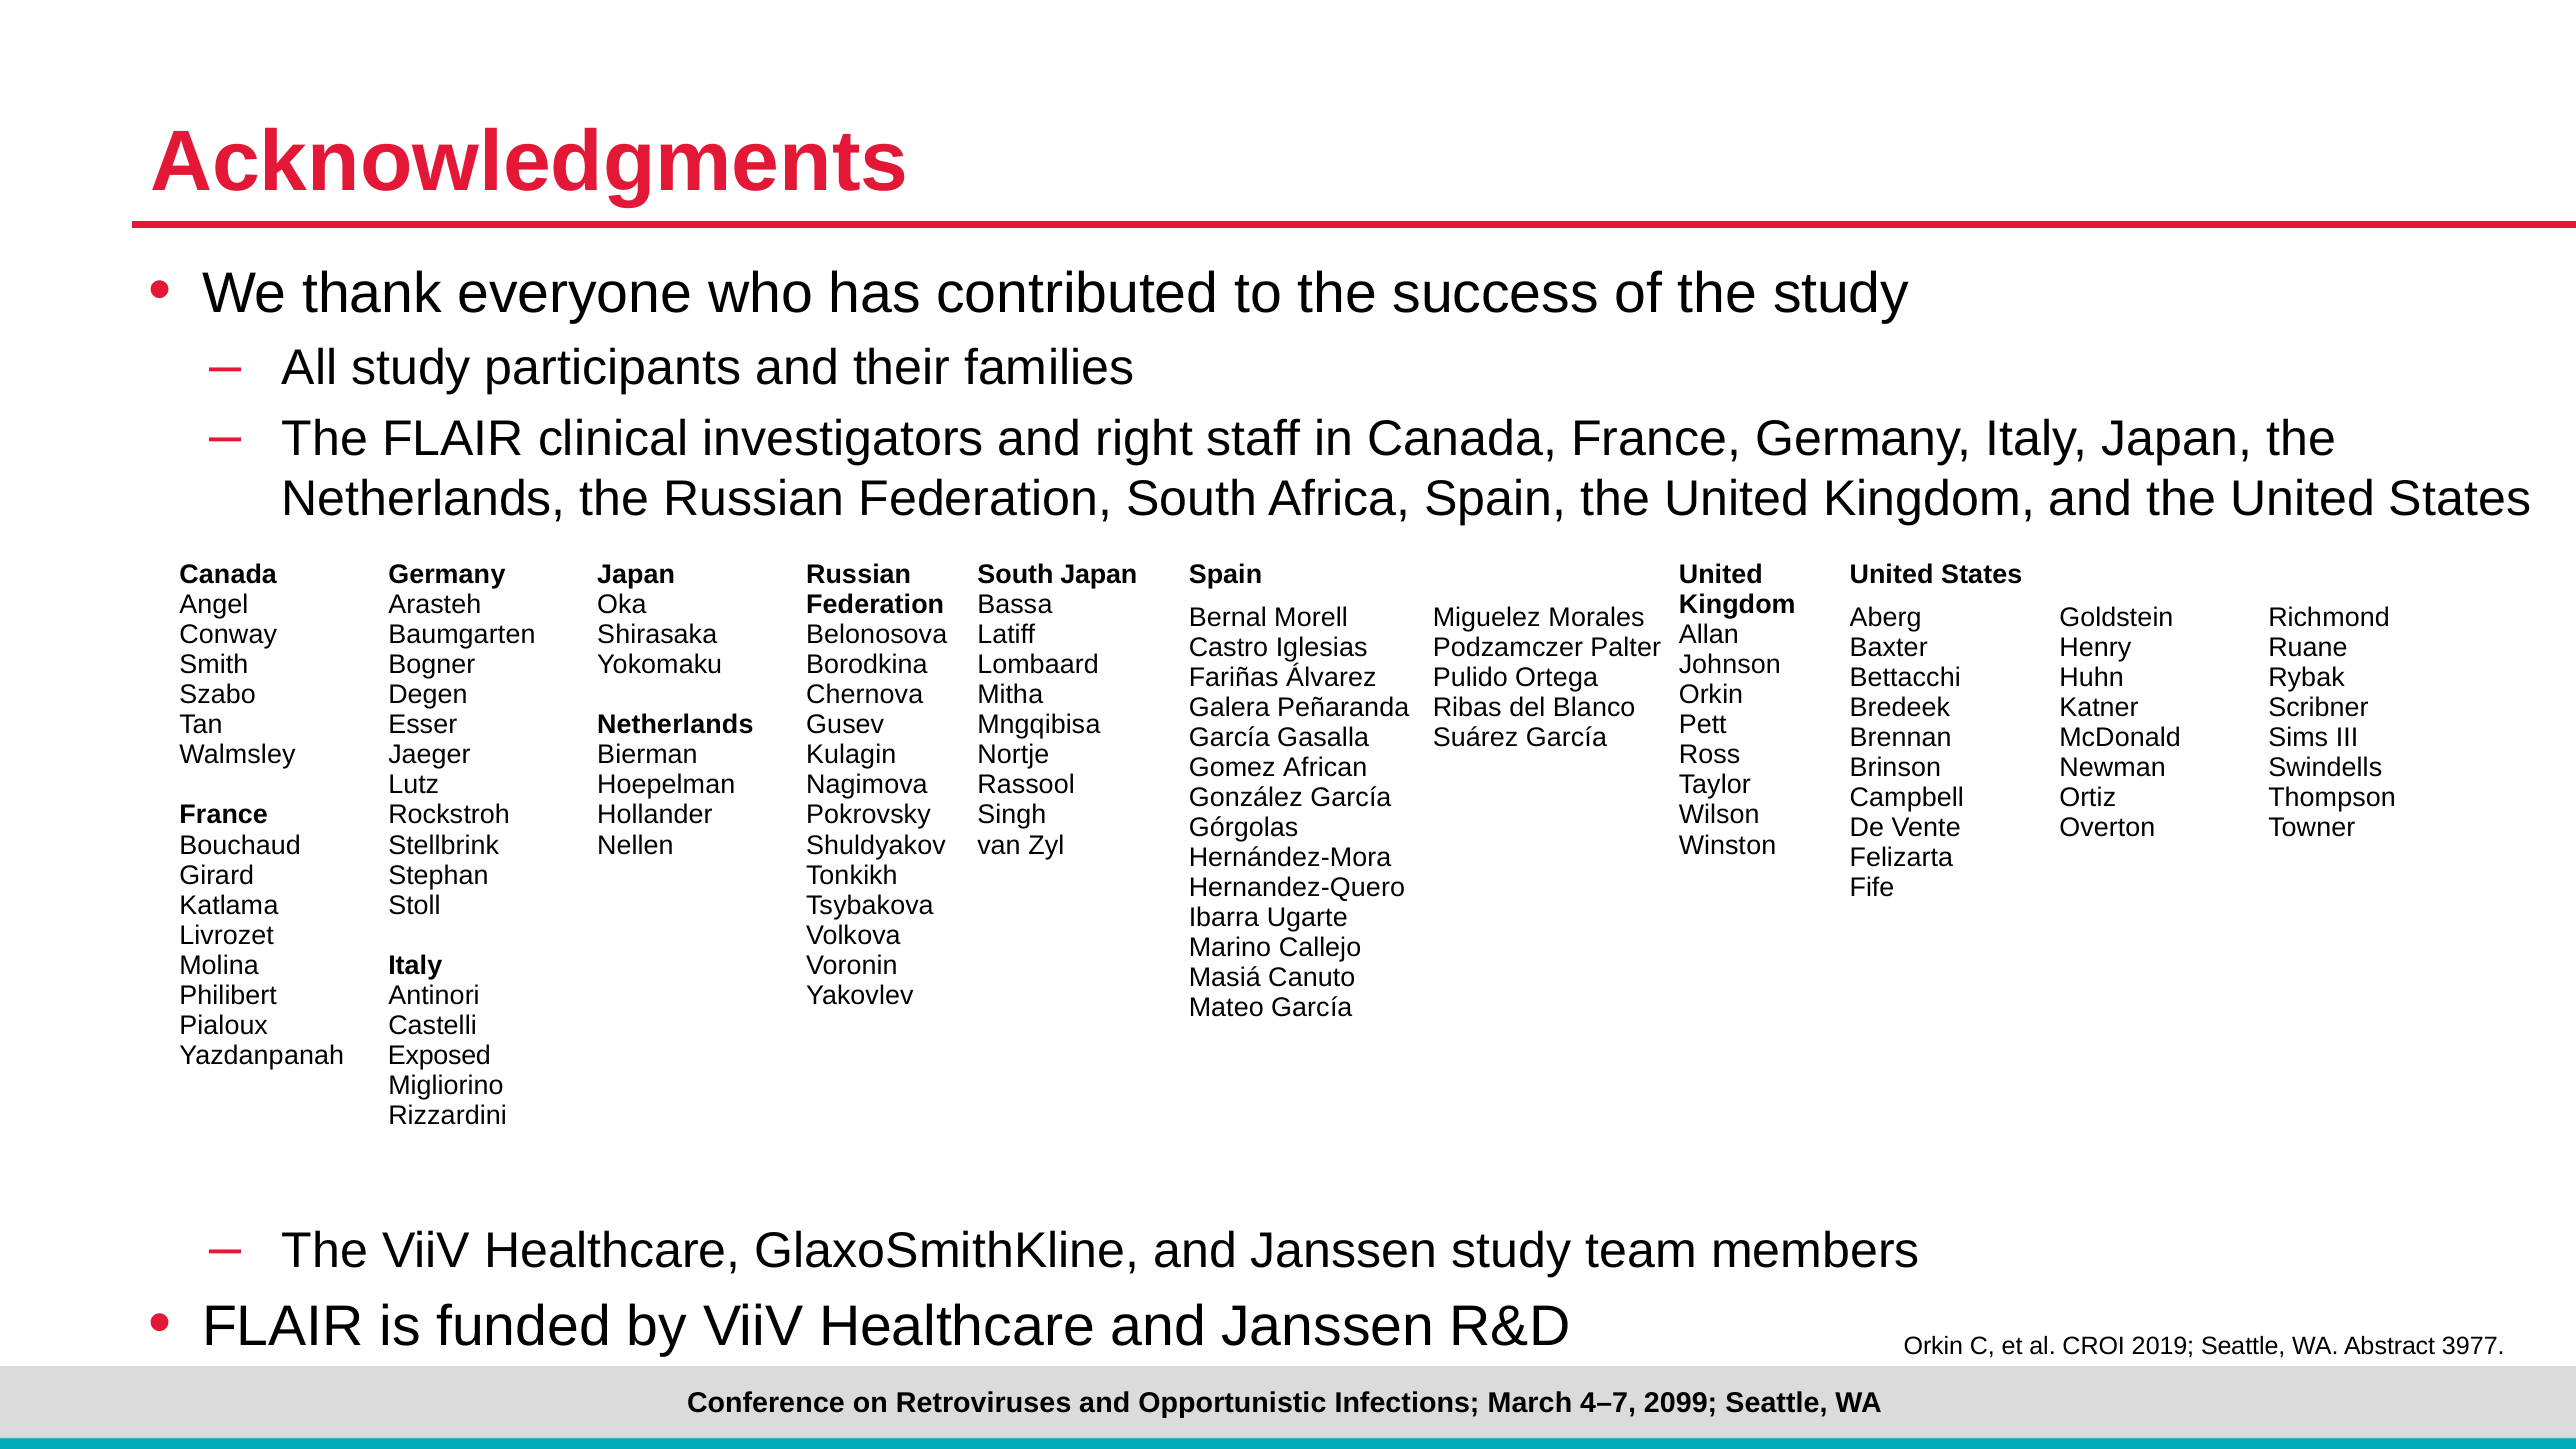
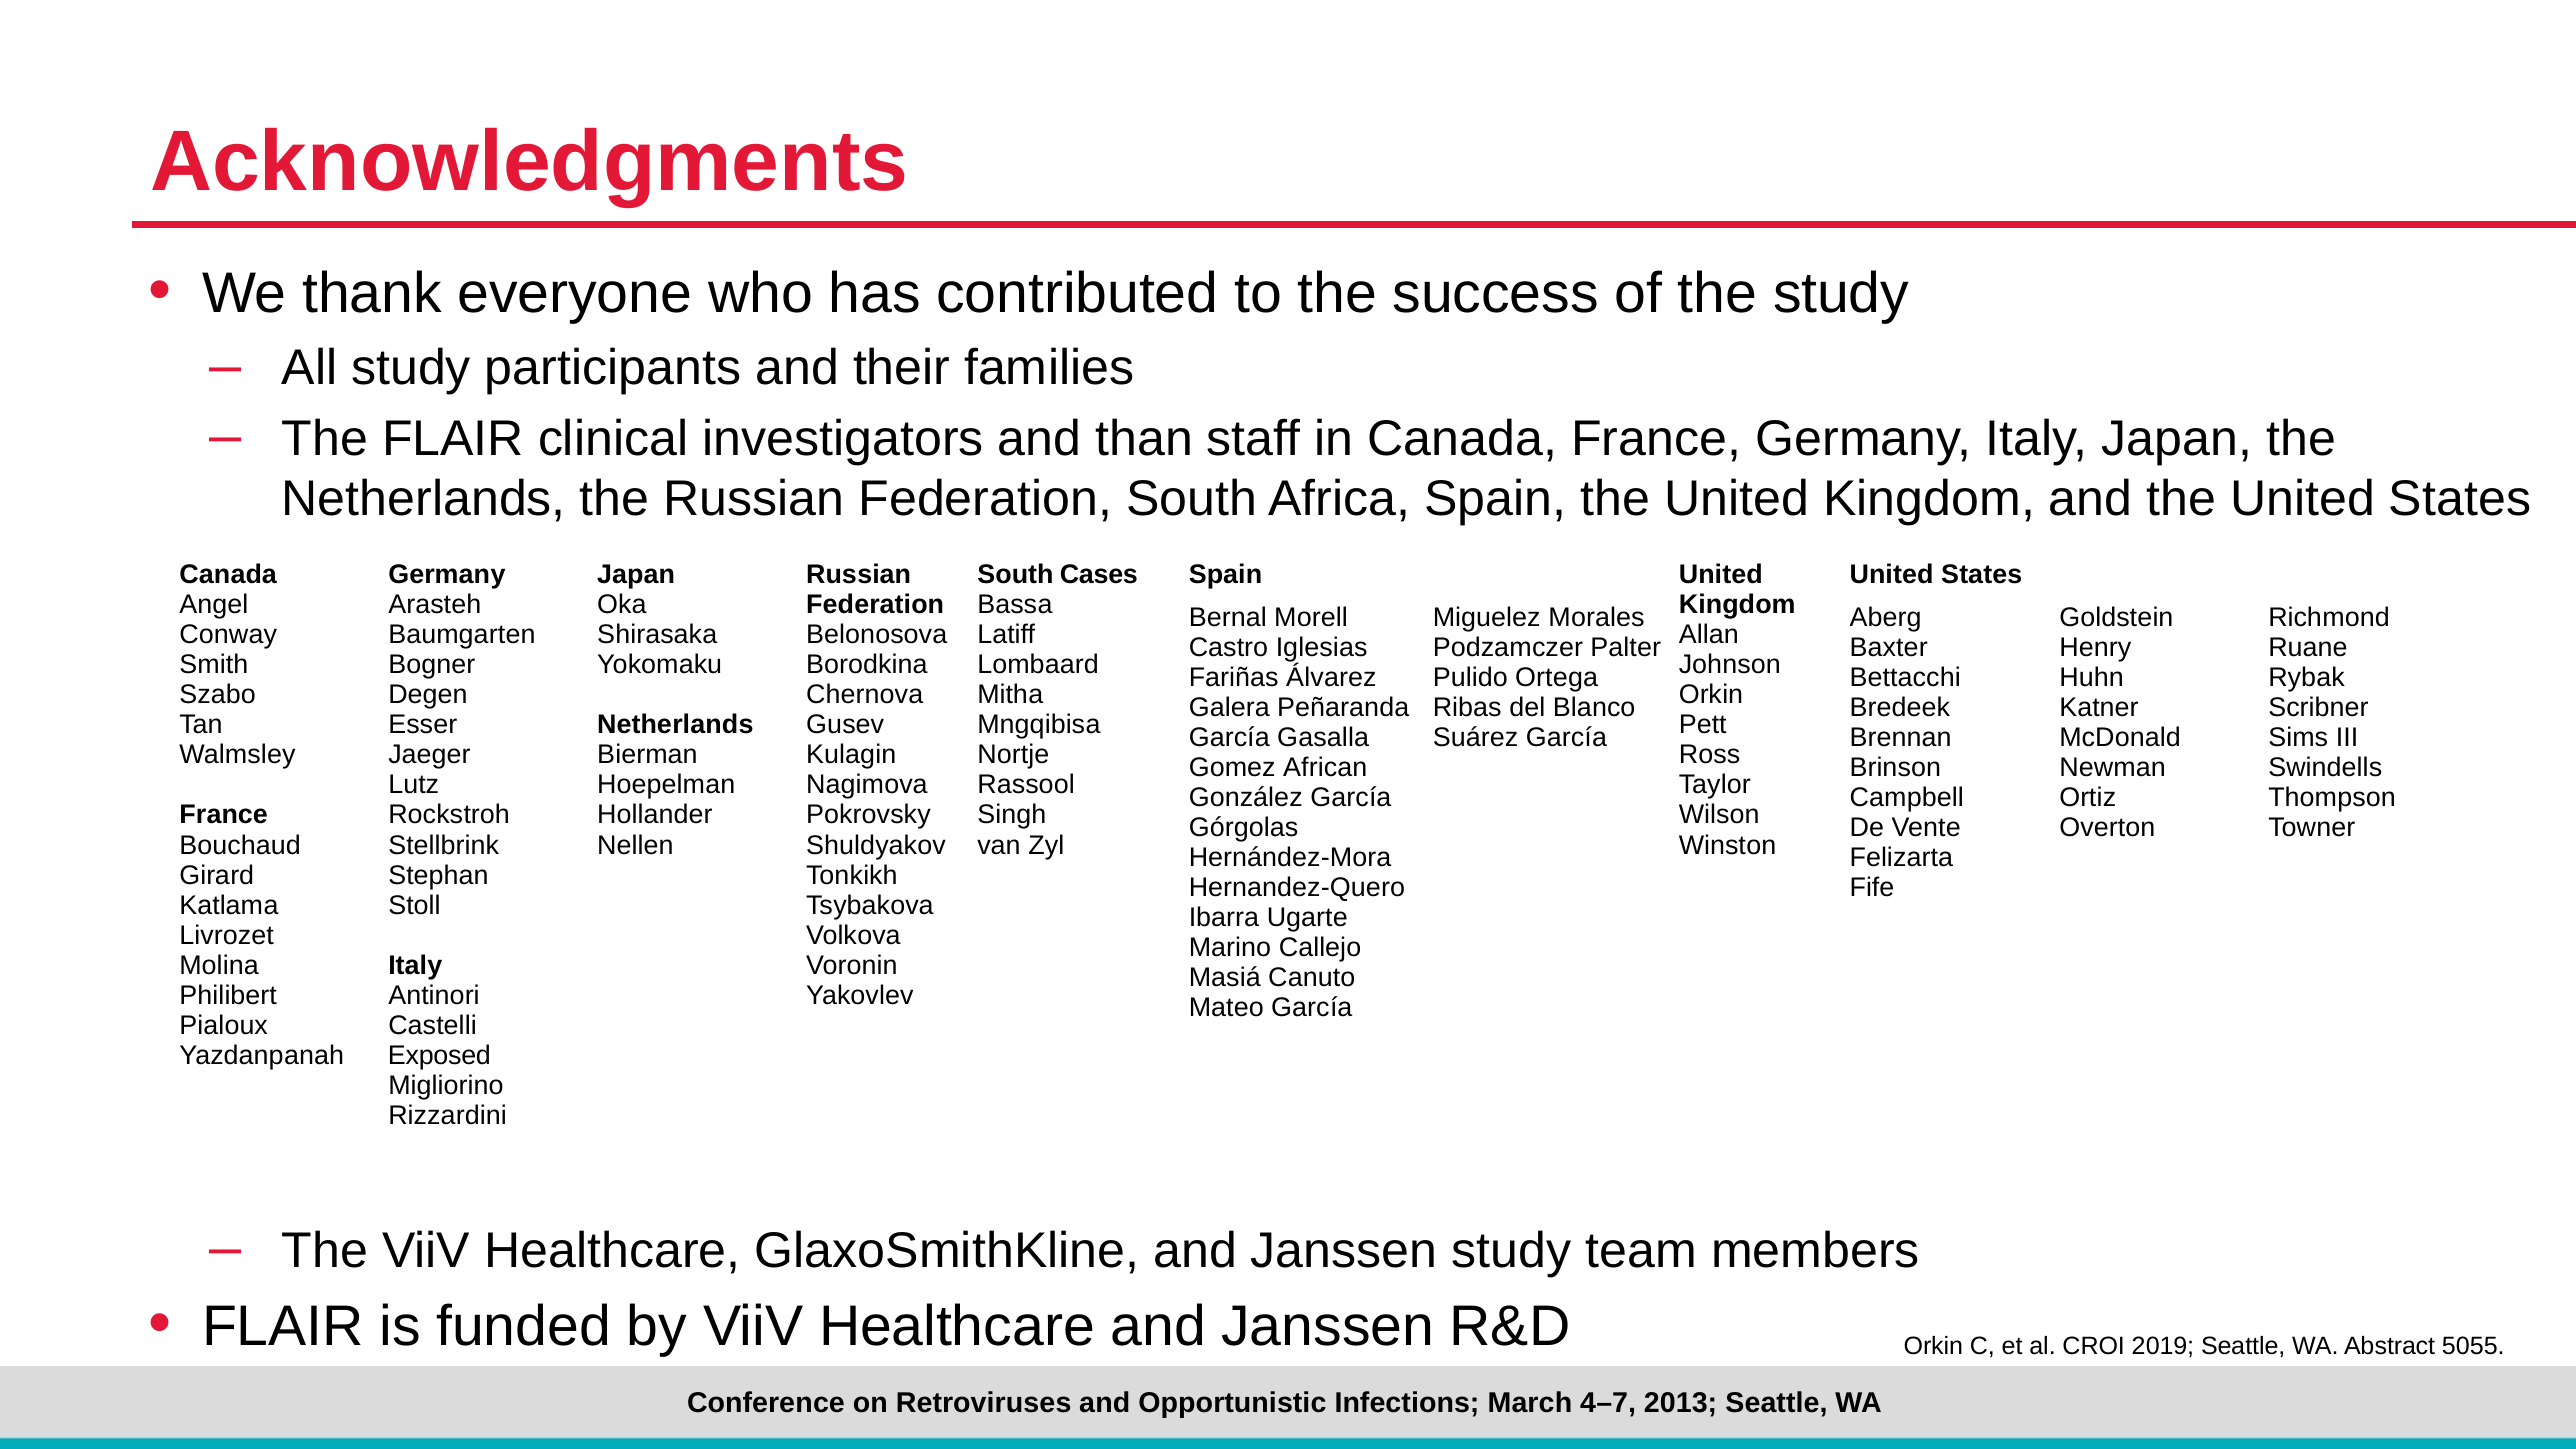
right: right -> than
South Japan: Japan -> Cases
3977: 3977 -> 5055
2099: 2099 -> 2013
